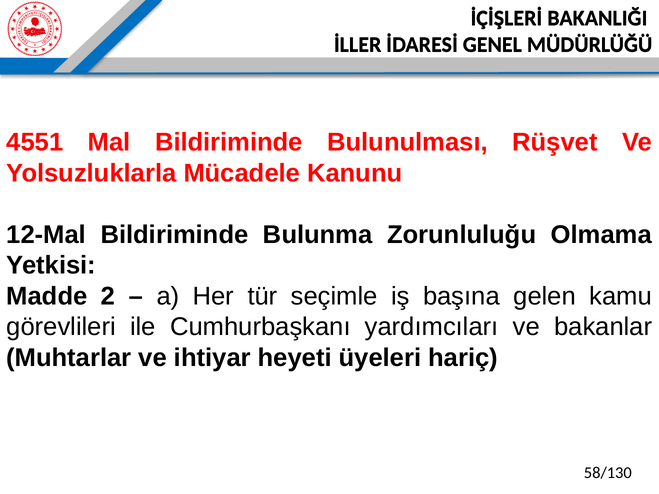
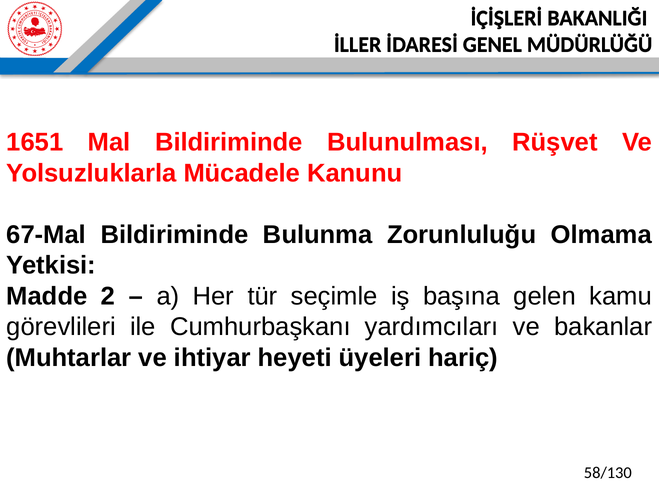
4551: 4551 -> 1651
12-Mal: 12-Mal -> 67-Mal
